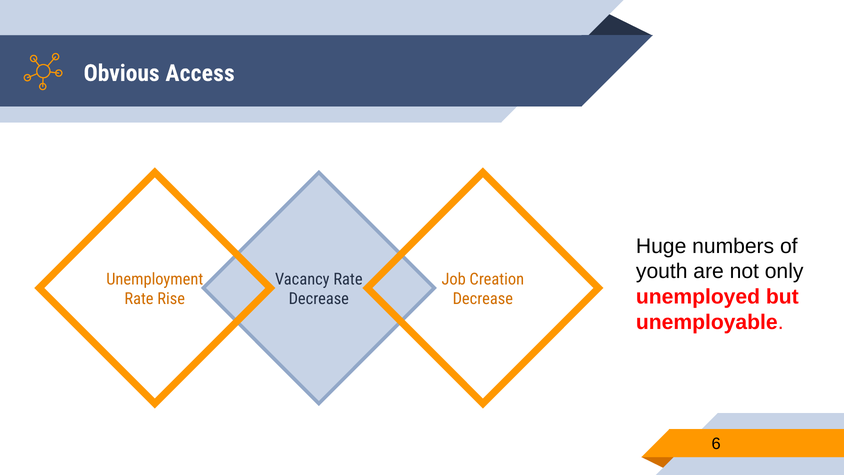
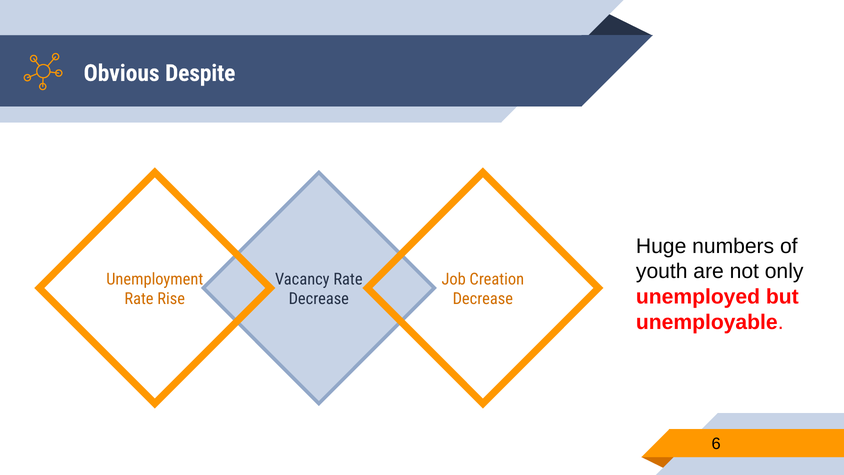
Access: Access -> Despite
